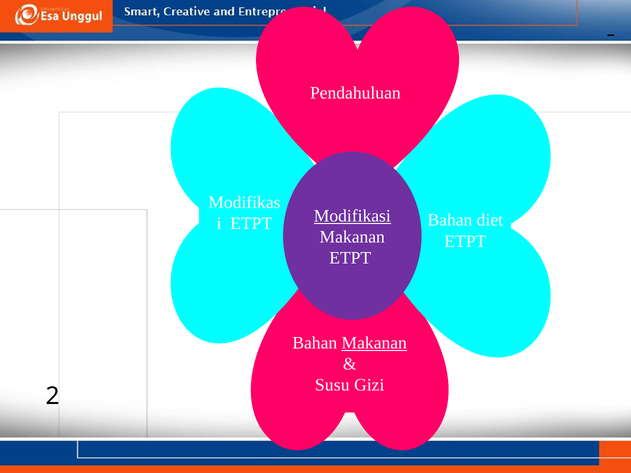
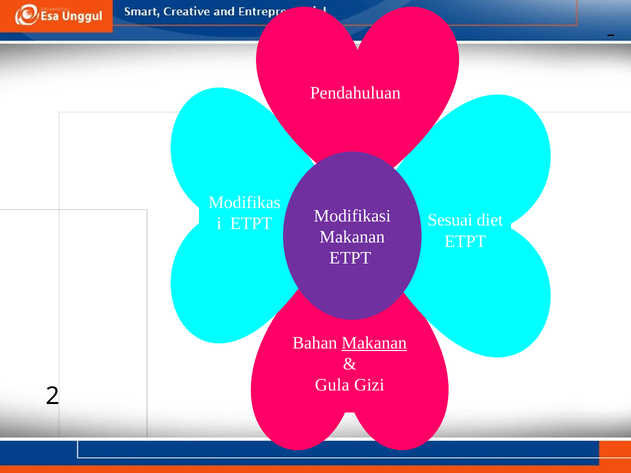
Bahan at (450, 220): Bahan -> Sesuai
Modifikasi underline: present -> none
Susu: Susu -> Gula
